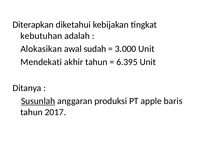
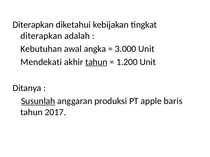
kebutuhan at (41, 36): kebutuhan -> diterapkan
Alokasikan: Alokasikan -> Kebutuhan
sudah: sudah -> angka
tahun at (96, 62) underline: none -> present
6.395: 6.395 -> 1.200
